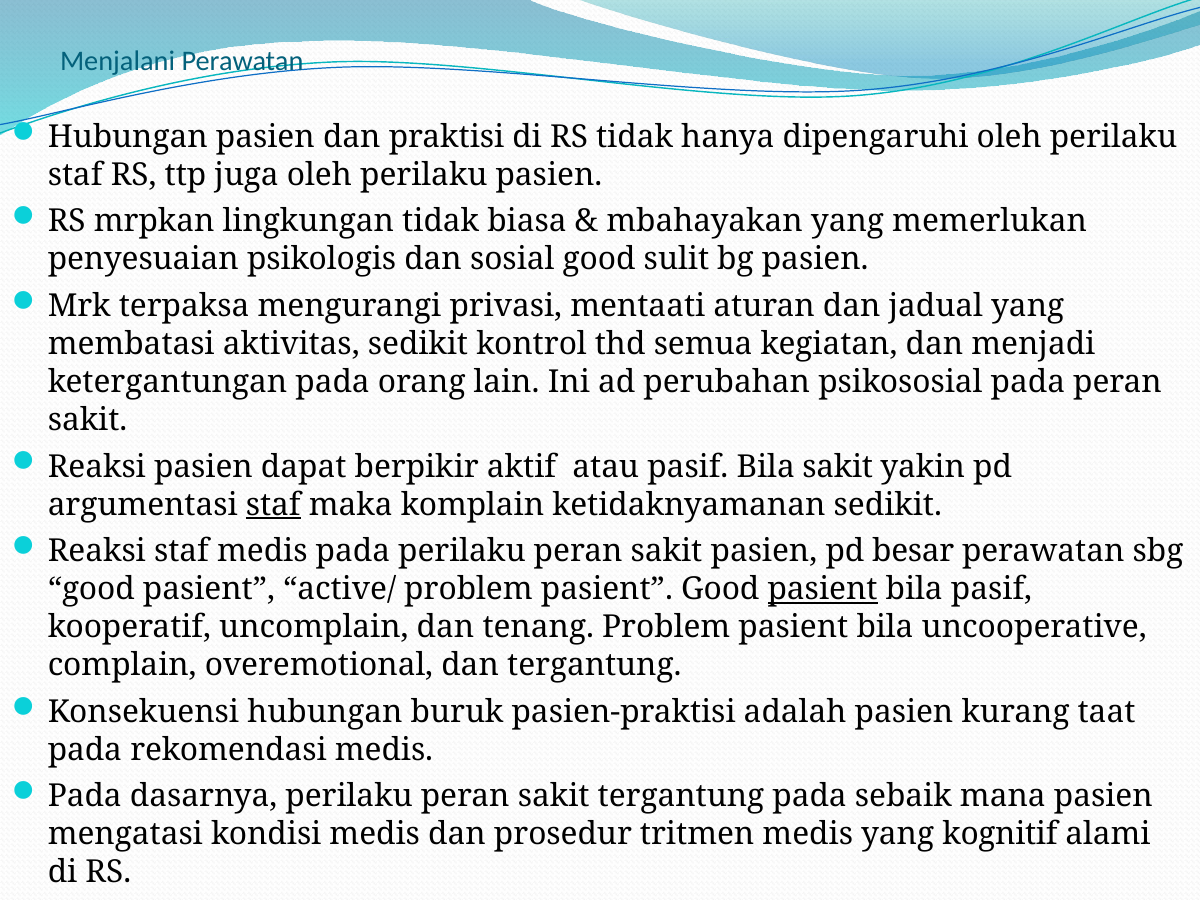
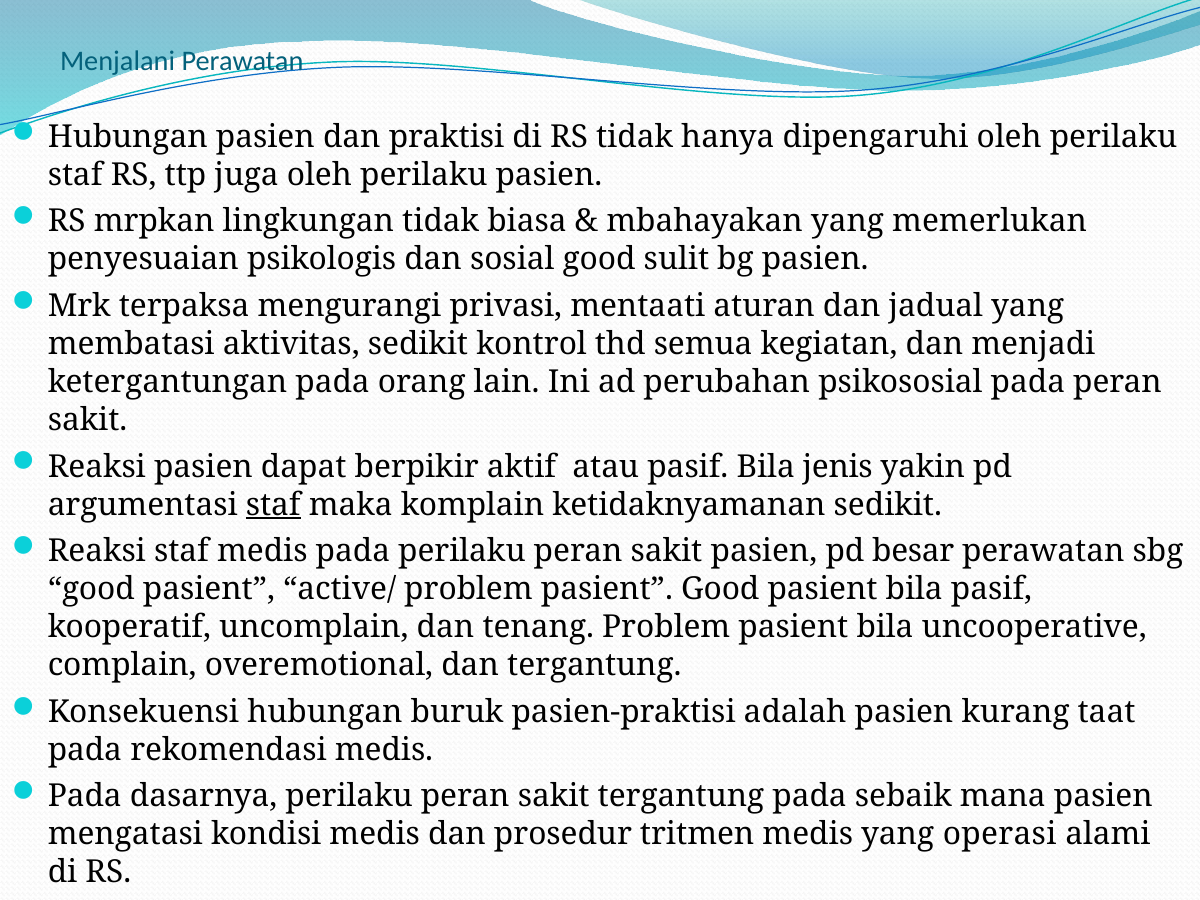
Bila sakit: sakit -> jenis
pasient at (823, 589) underline: present -> none
kognitif: kognitif -> operasi
